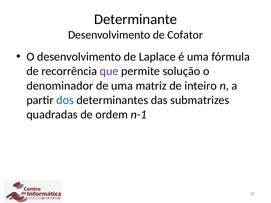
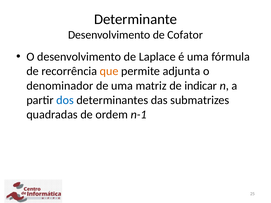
que colour: purple -> orange
solução: solução -> adjunta
inteiro: inteiro -> indicar
